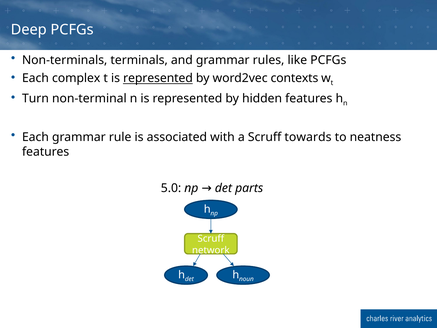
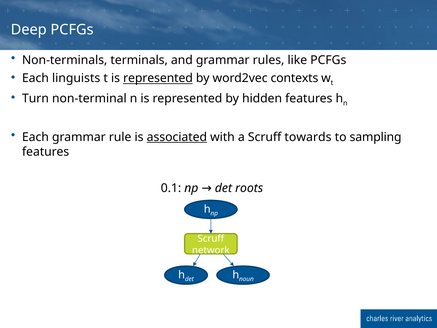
complex: complex -> linguists
associated underline: none -> present
neatness: neatness -> sampling
5.0: 5.0 -> 0.1
parts: parts -> roots
